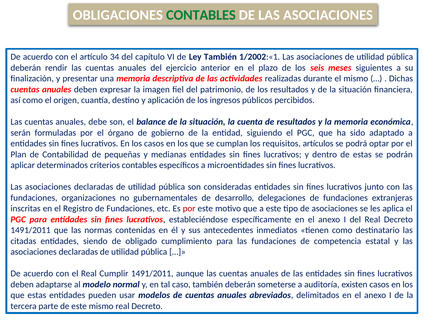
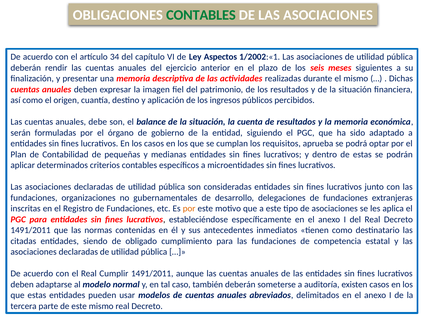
Ley También: También -> Aspectos
artículos: artículos -> aprueba
por at (189, 208) colour: red -> orange
